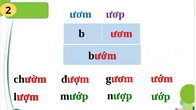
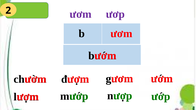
ươm at (81, 14) colour: blue -> purple
